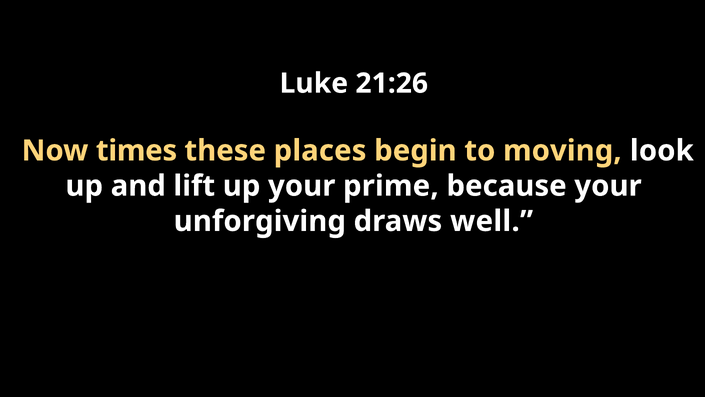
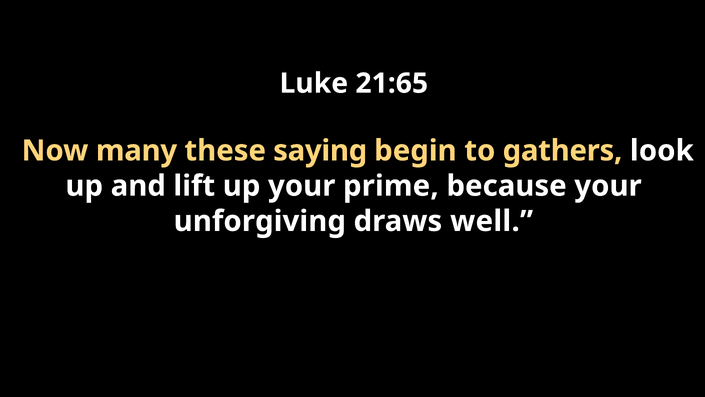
21:26: 21:26 -> 21:65
times: times -> many
places: places -> saying
moving: moving -> gathers
